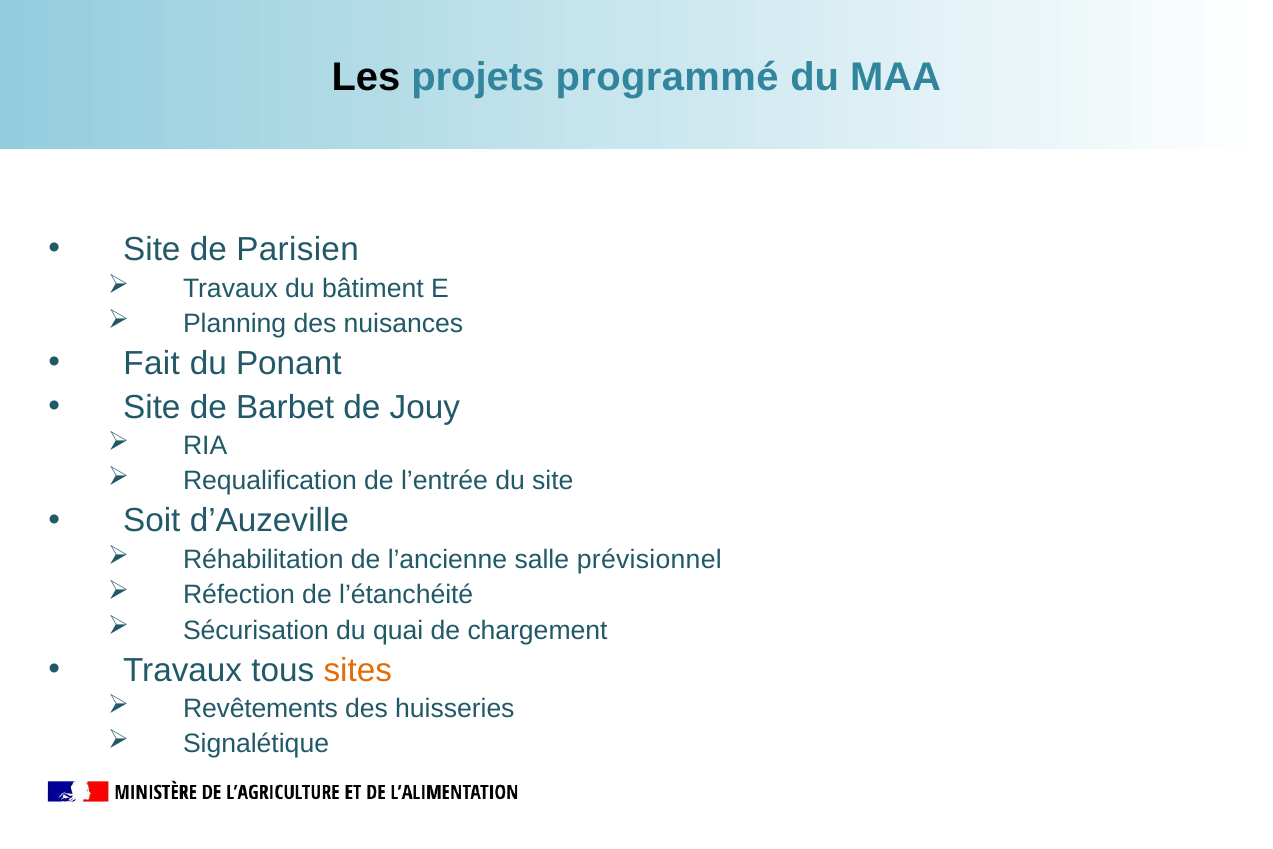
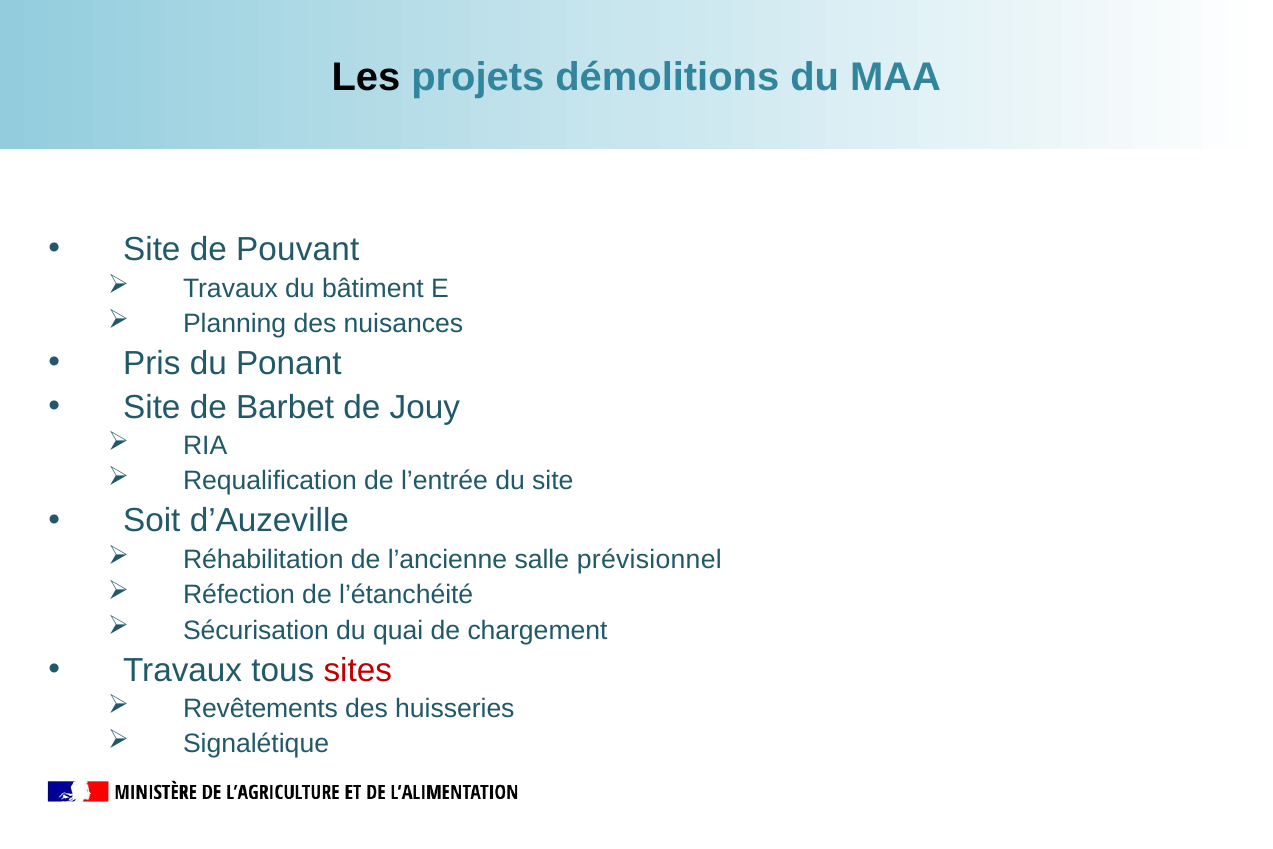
programmé: programmé -> démolitions
Parisien: Parisien -> Pouvant
Fait: Fait -> Pris
sites colour: orange -> red
